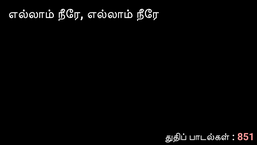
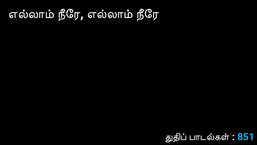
851 colour: pink -> light blue
